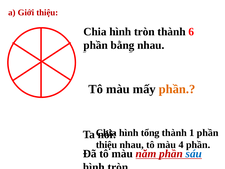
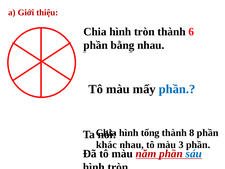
phần at (177, 89) colour: orange -> blue
1: 1 -> 8
thiệu at (107, 145): thiệu -> khác
4: 4 -> 3
